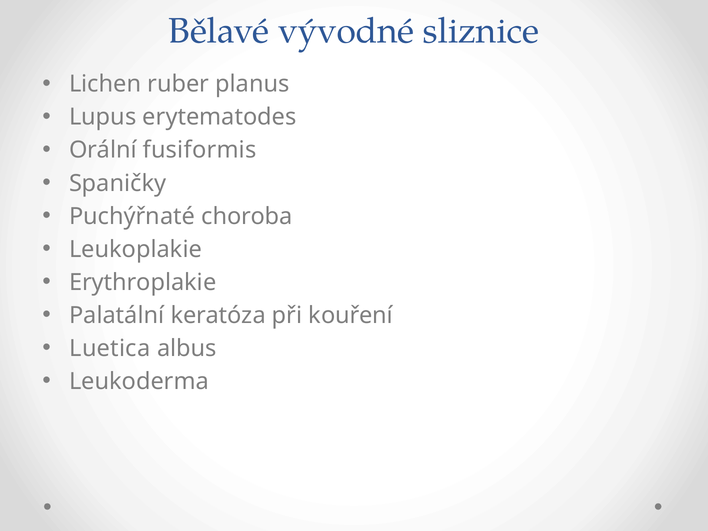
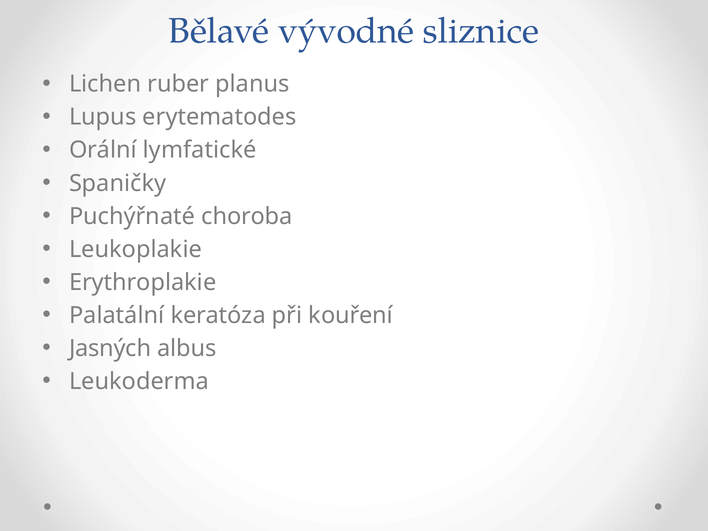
fusiformis: fusiformis -> lymfatické
Luetica: Luetica -> Jasných
